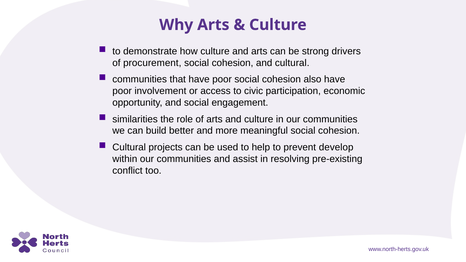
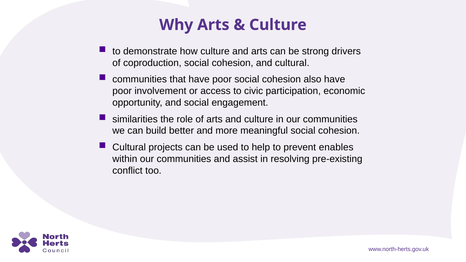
procurement: procurement -> coproduction
develop: develop -> enables
